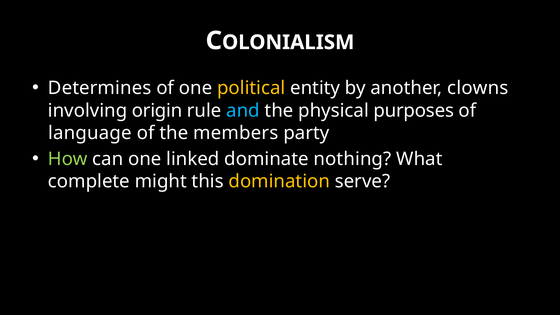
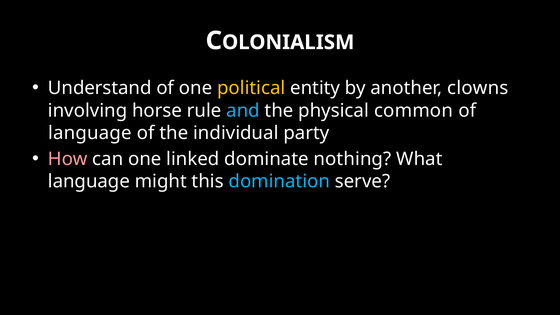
Determines: Determines -> Understand
origin: origin -> horse
purposes: purposes -> common
members: members -> individual
How colour: light green -> pink
complete at (89, 181): complete -> language
domination colour: yellow -> light blue
